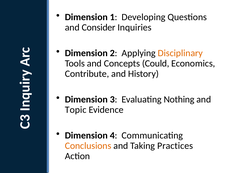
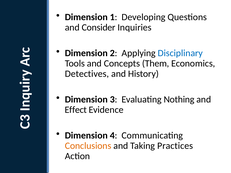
Disciplinary colour: orange -> blue
Could: Could -> Them
Contribute: Contribute -> Detectives
Topic: Topic -> Effect
